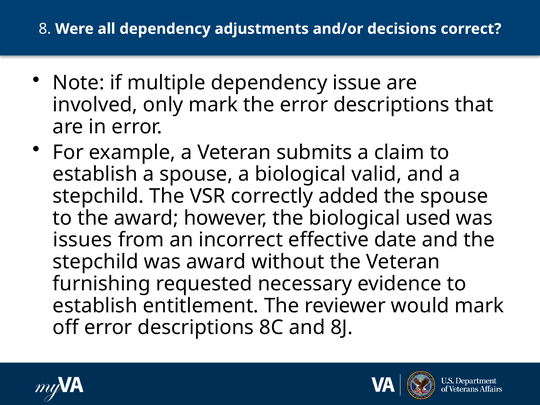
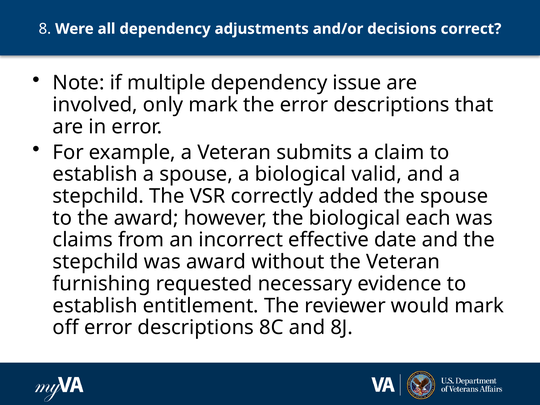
used: used -> each
issues: issues -> claims
